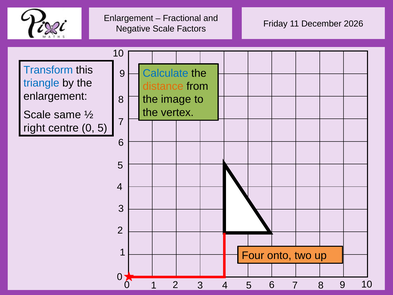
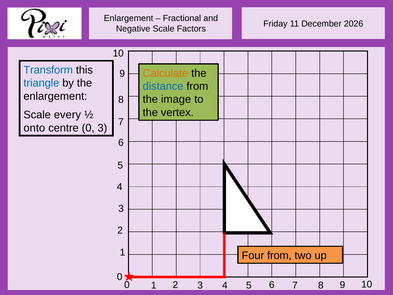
Calculate colour: blue -> orange
distance colour: orange -> blue
same: same -> every
right: right -> onto
0 5: 5 -> 3
Four onto: onto -> from
